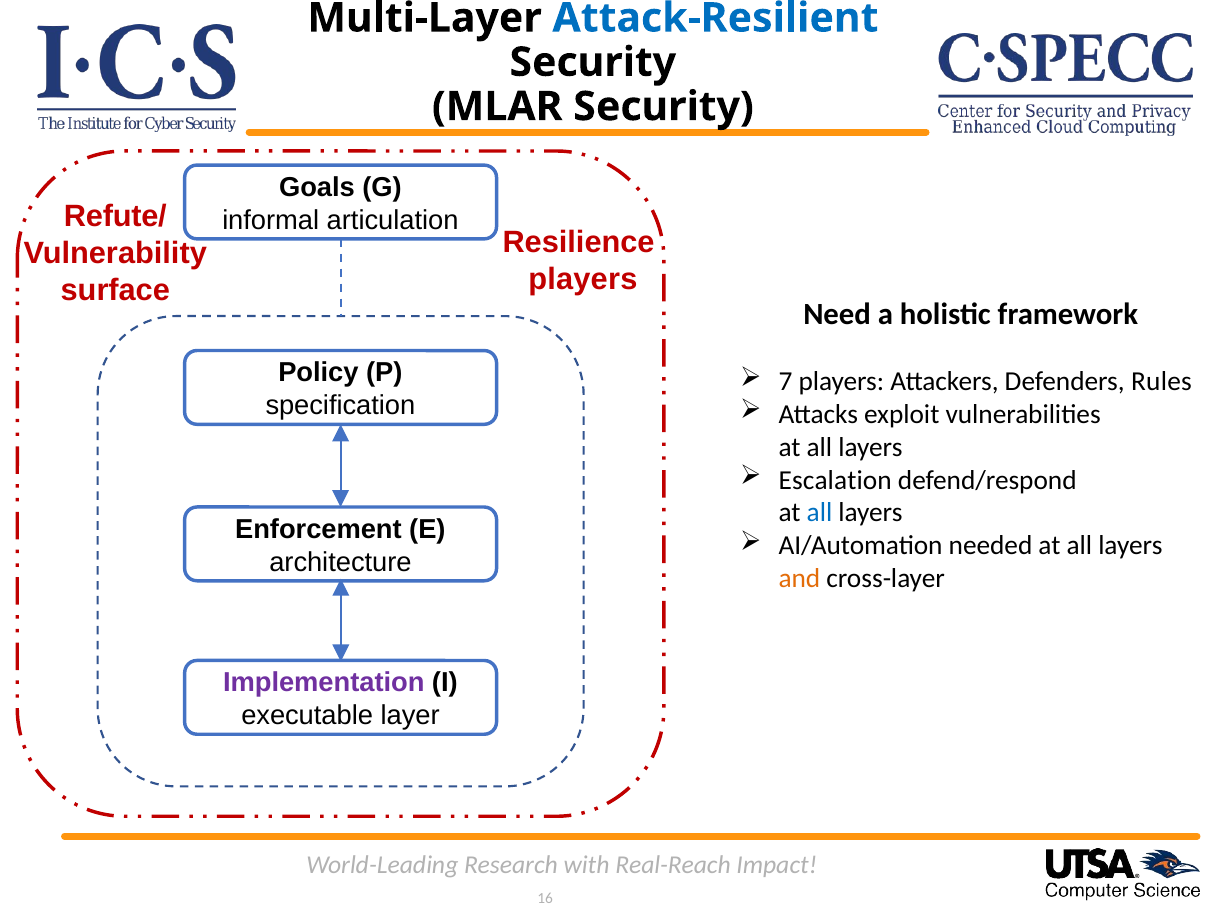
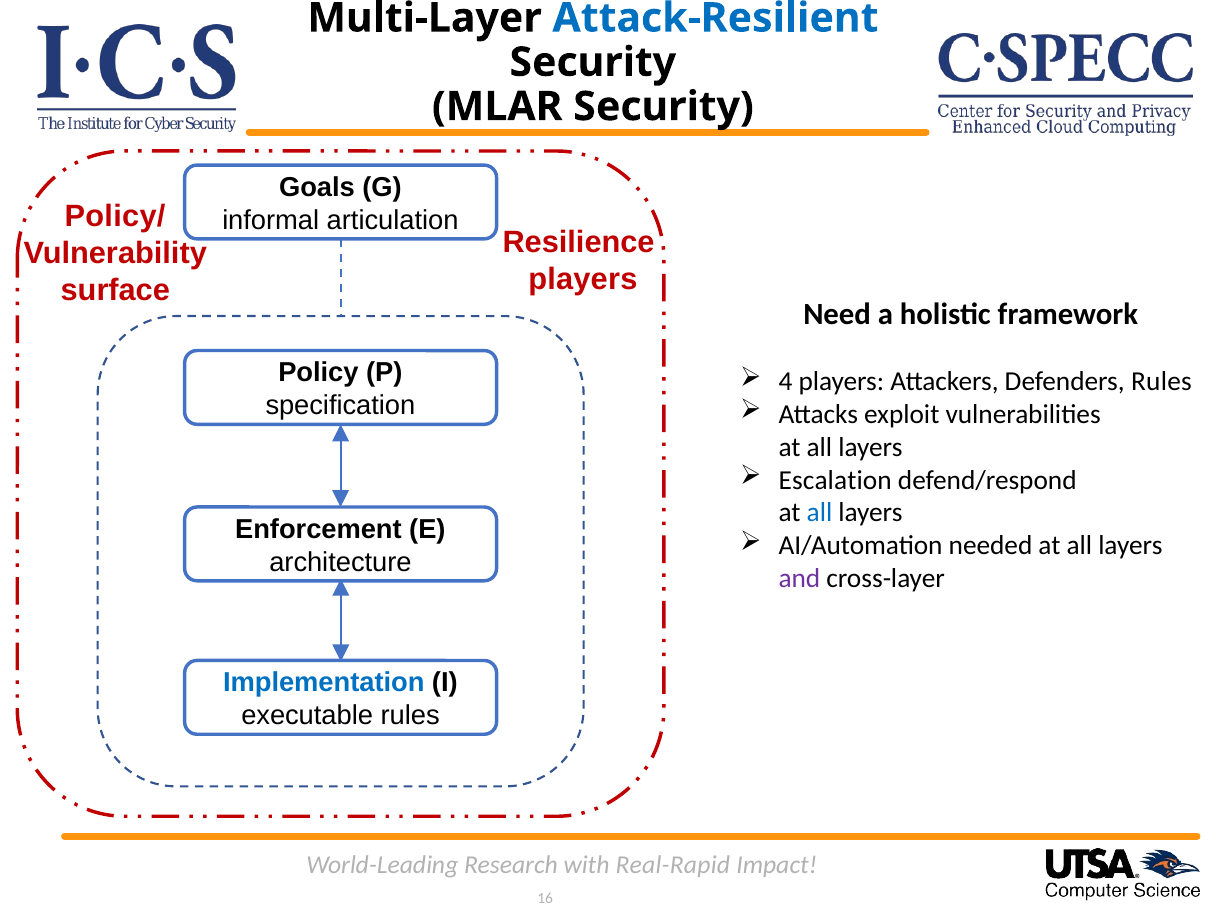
Refute/: Refute/ -> Policy/
7: 7 -> 4
and colour: orange -> purple
Implementation colour: purple -> blue
executable layer: layer -> rules
Real-Reach: Real-Reach -> Real-Rapid
